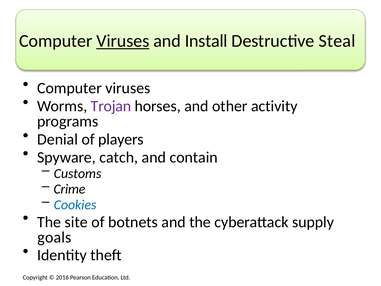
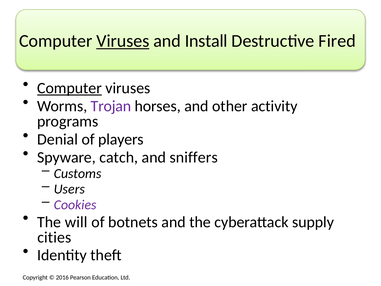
Steal: Steal -> Fired
Computer at (69, 88) underline: none -> present
contain: contain -> sniffers
Crime: Crime -> Users
Cookies colour: blue -> purple
site: site -> will
goals: goals -> cities
